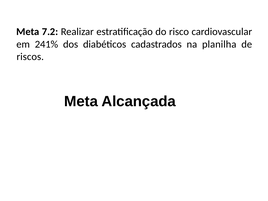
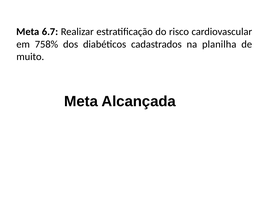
7.2: 7.2 -> 6.7
241%: 241% -> 758%
riscos: riscos -> muito
